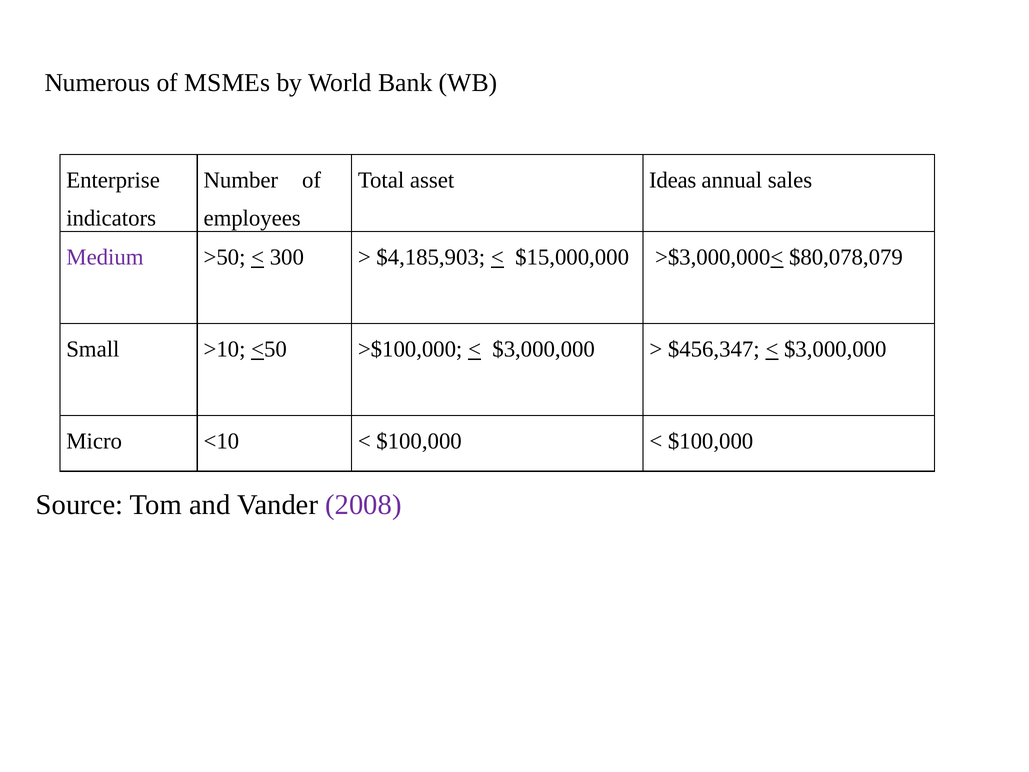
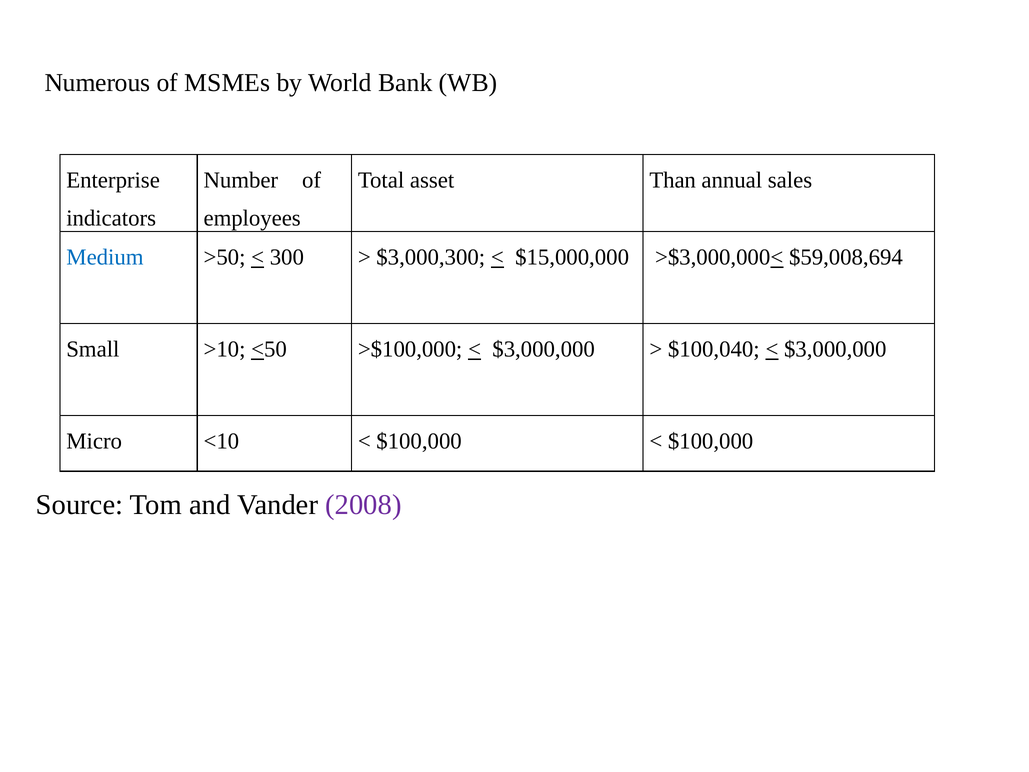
Ideas: Ideas -> Than
Medium colour: purple -> blue
$4,185,903: $4,185,903 -> $3,000,300
$80,078,079: $80,078,079 -> $59,008,694
$456,347: $456,347 -> $100,040
